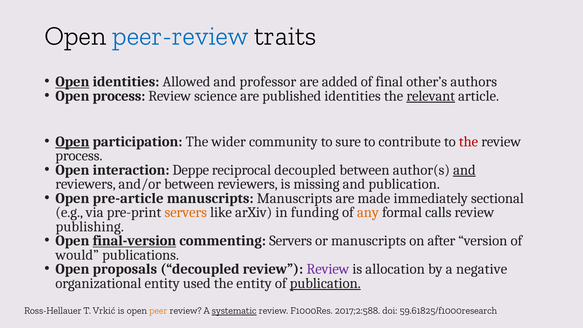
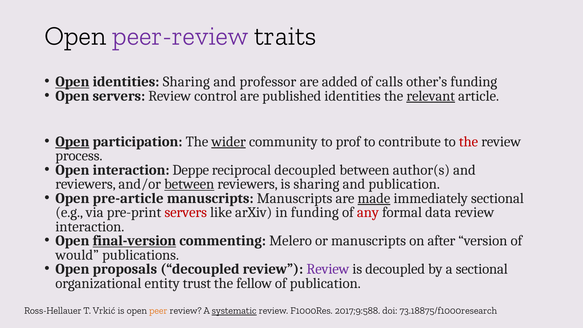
peer-review colour: blue -> purple
identities Allowed: Allowed -> Sharing
final: final -> calls
other’s authors: authors -> funding
Open process: process -> servers
science: science -> control
wider underline: none -> present
sure: sure -> prof
and at (464, 170) underline: present -> none
between at (189, 184) underline: none -> present
is missing: missing -> sharing
made underline: none -> present
servers at (186, 212) colour: orange -> red
any colour: orange -> red
calls: calls -> data
publishing at (90, 227): publishing -> interaction
commenting Servers: Servers -> Melero
is allocation: allocation -> decoupled
a negative: negative -> sectional
used: used -> trust
the entity: entity -> fellow
publication at (325, 283) underline: present -> none
2017;2:588: 2017;2:588 -> 2017;9:588
59.61825/f1000research: 59.61825/f1000research -> 73.18875/f1000research
